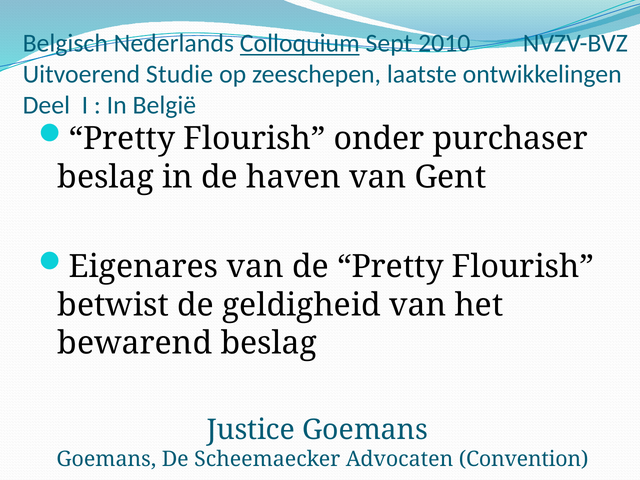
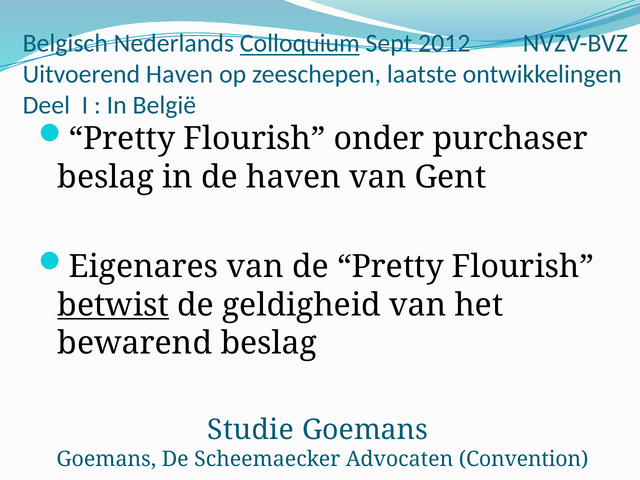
2010: 2010 -> 2012
Uitvoerend Studie: Studie -> Haven
betwist underline: none -> present
Justice: Justice -> Studie
